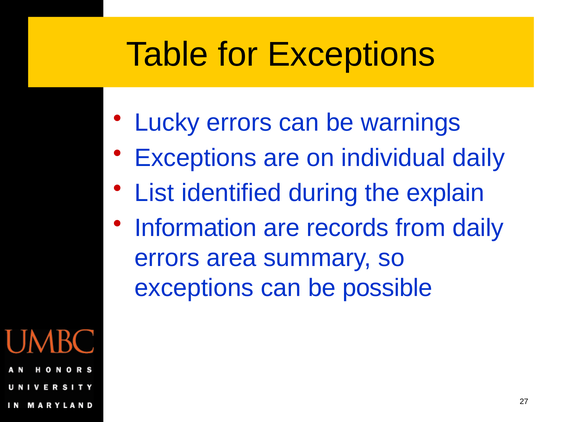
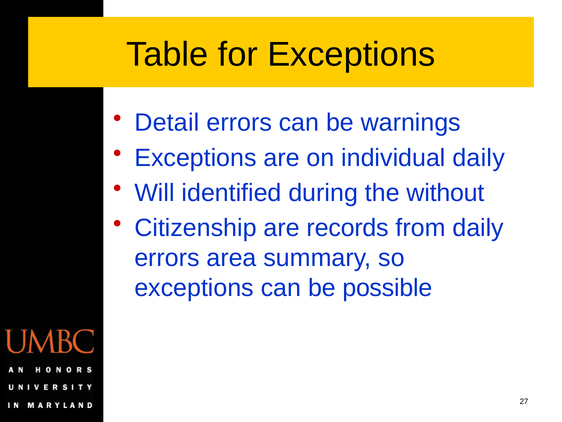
Lucky: Lucky -> Detail
List: List -> Will
explain: explain -> without
Information: Information -> Citizenship
